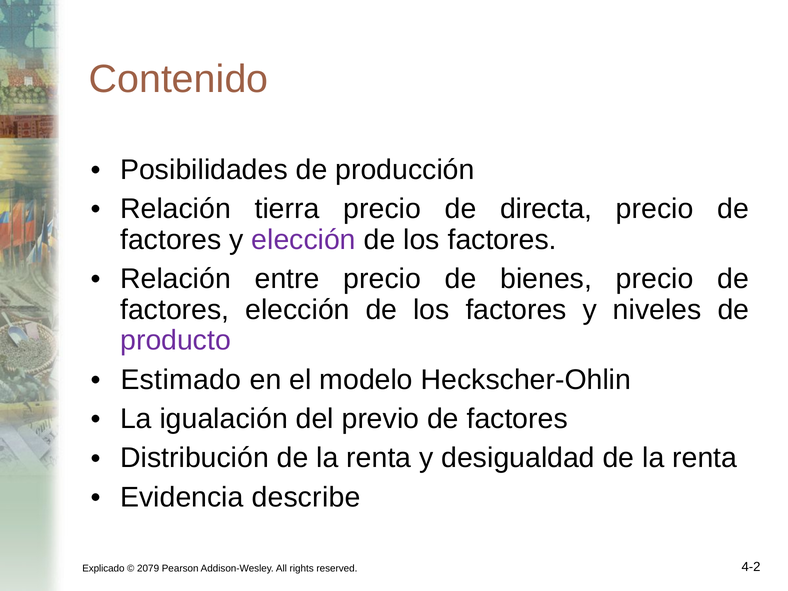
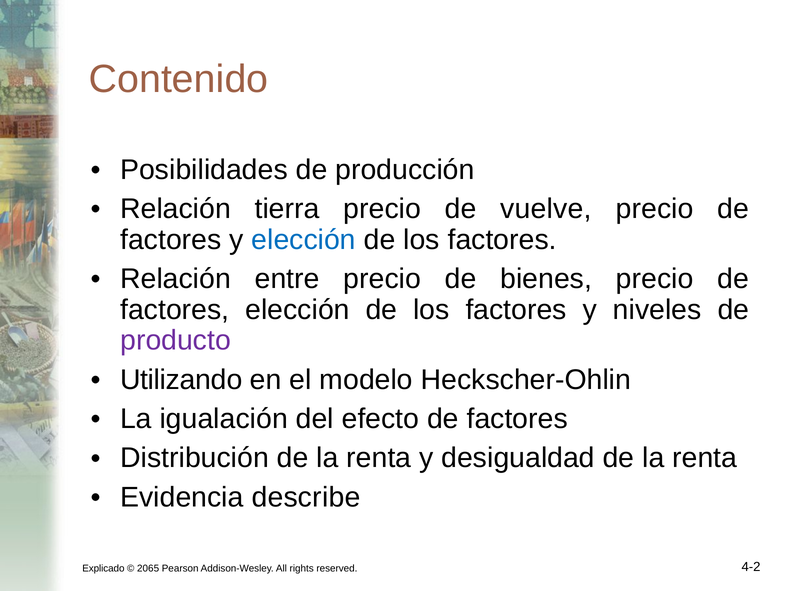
directa: directa -> vuelve
elección at (304, 240) colour: purple -> blue
Estimado: Estimado -> Utilizando
previo: previo -> efecto
2079: 2079 -> 2065
